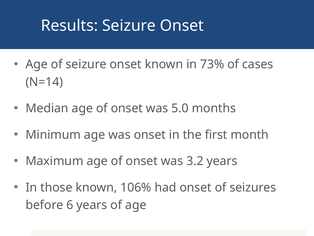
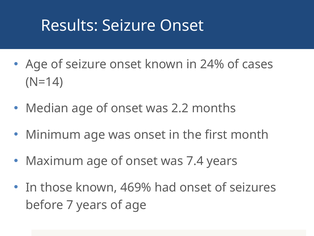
73%: 73% -> 24%
5.0: 5.0 -> 2.2
3.2: 3.2 -> 7.4
106%: 106% -> 469%
6: 6 -> 7
